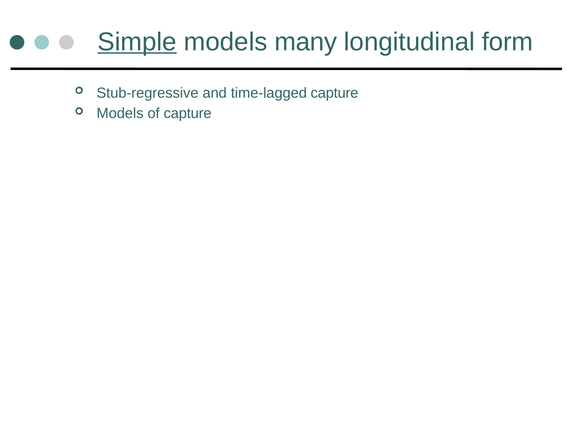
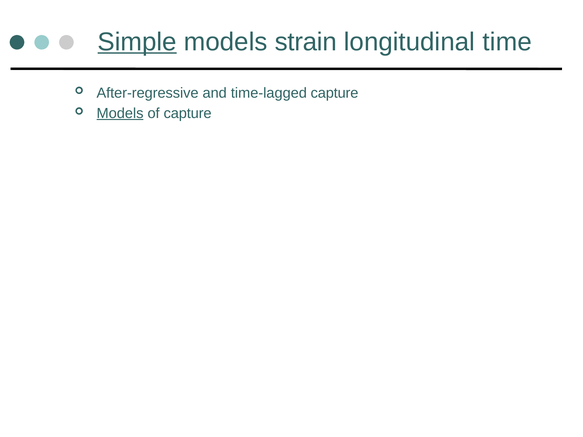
many: many -> strain
form: form -> time
Stub-regressive: Stub-regressive -> After-regressive
Models at (120, 113) underline: none -> present
